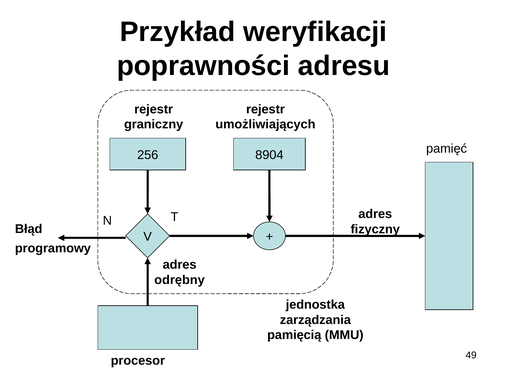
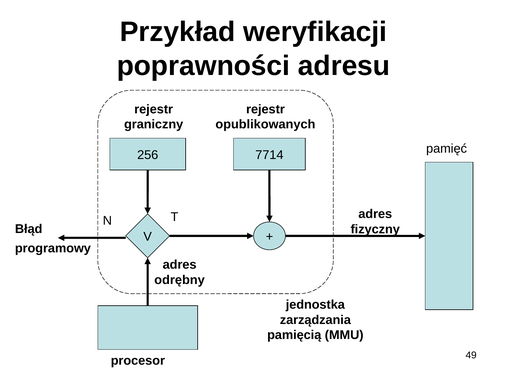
umożliwiających: umożliwiających -> opublikowanych
8904: 8904 -> 7714
